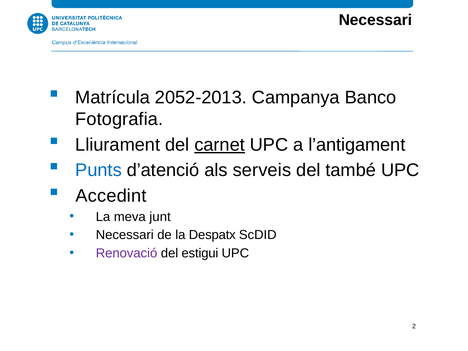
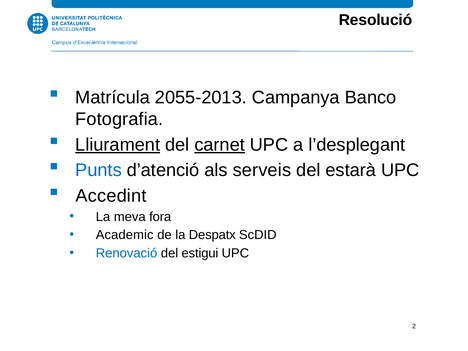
Necessari at (376, 20): Necessari -> Resolució
2052-2013: 2052-2013 -> 2055-2013
Lliurament underline: none -> present
l’antigament: l’antigament -> l’desplegant
també: també -> estarà
junt: junt -> fora
Necessari at (125, 235): Necessari -> Academic
Renovació colour: purple -> blue
